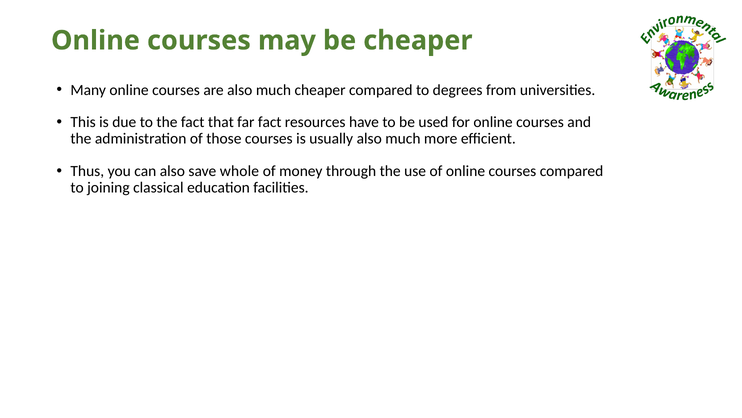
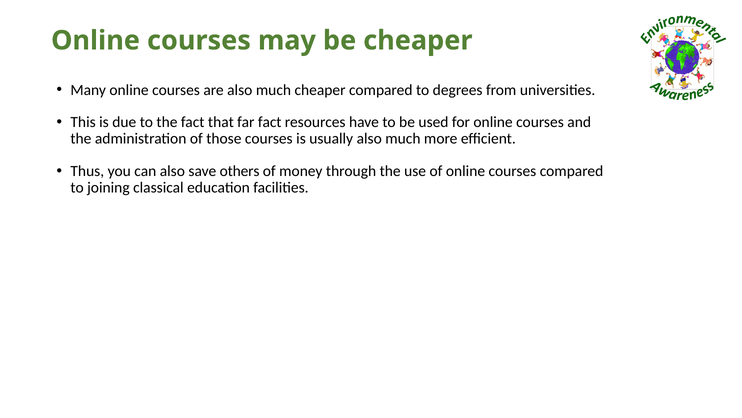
whole: whole -> others
